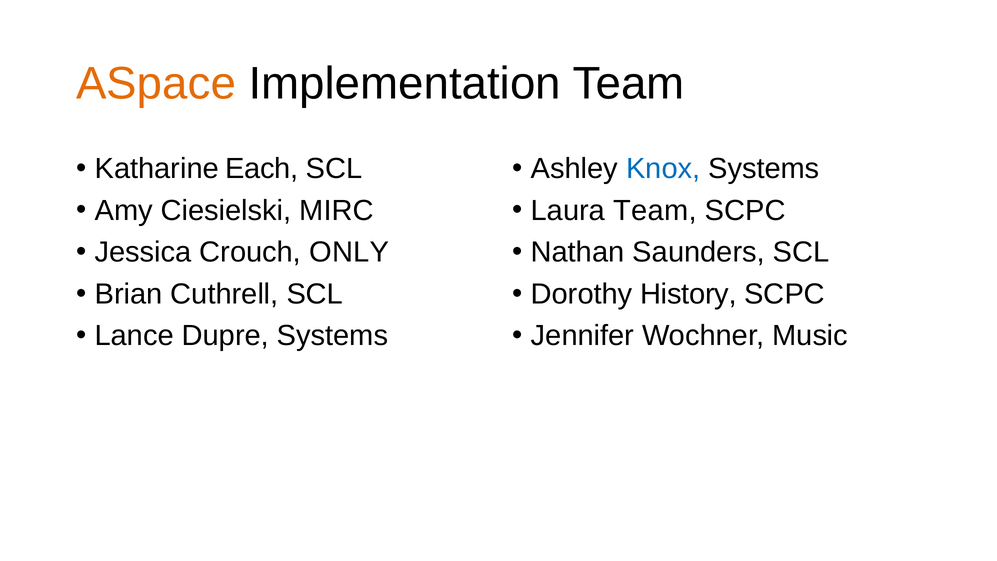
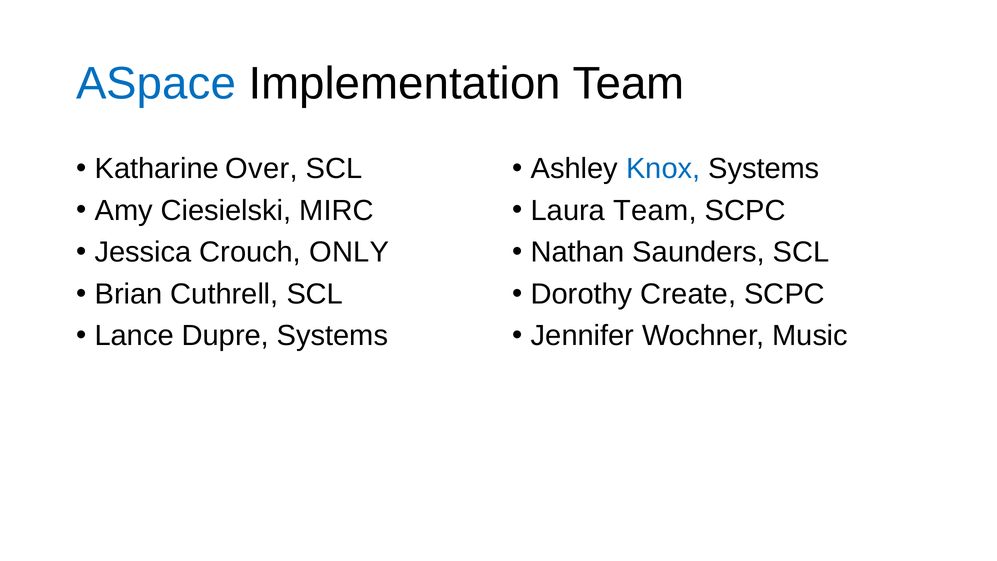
ASpace colour: orange -> blue
Each: Each -> Over
History: History -> Create
